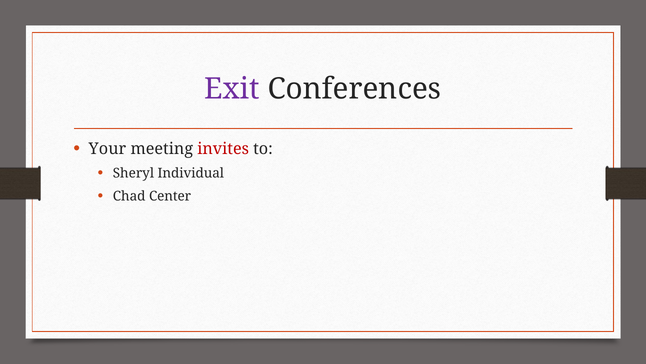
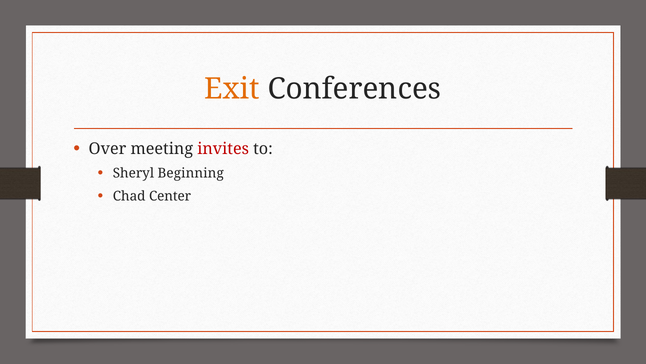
Exit colour: purple -> orange
Your: Your -> Over
Individual: Individual -> Beginning
